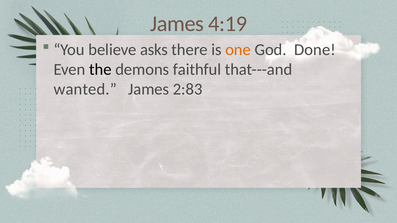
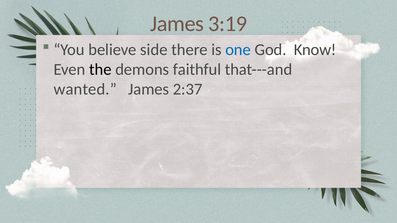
4:19: 4:19 -> 3:19
asks: asks -> side
one colour: orange -> blue
Done: Done -> Know
2:83: 2:83 -> 2:37
